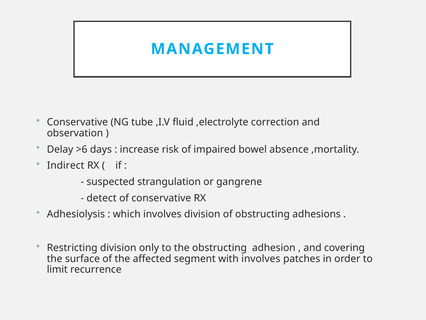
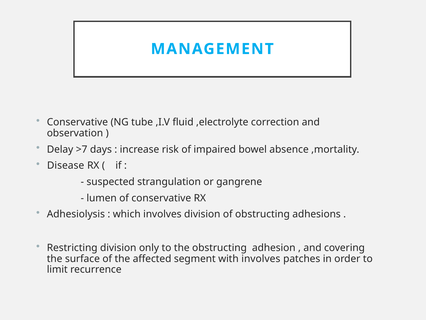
>6: >6 -> >7
Indirect: Indirect -> Disease
detect: detect -> lumen
